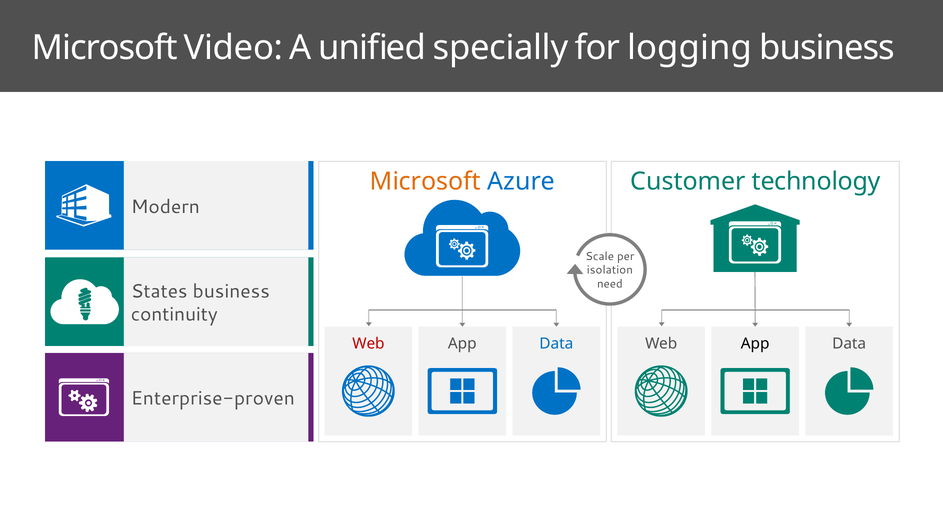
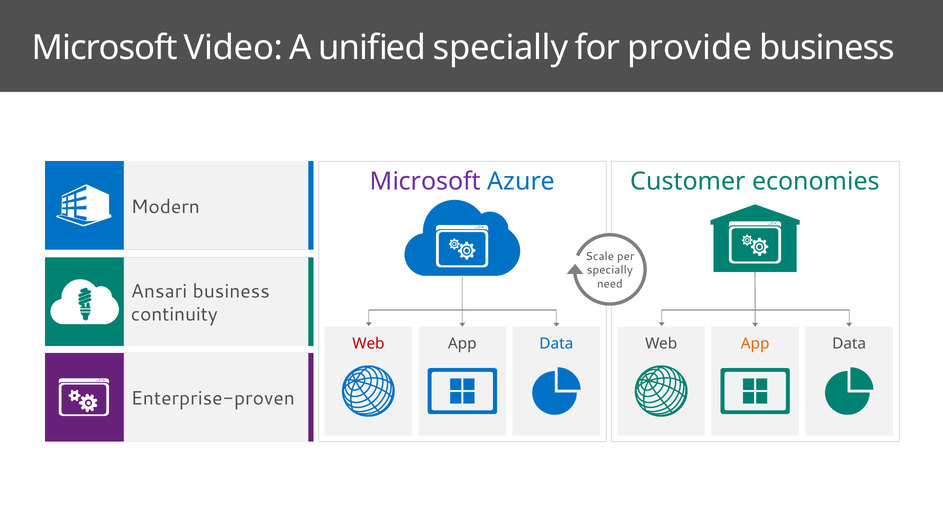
logging: logging -> provide
Microsoft at (425, 181) colour: orange -> purple
technology: technology -> economies
isolation at (610, 270): isolation -> specially
States: States -> Ansari
App at (755, 344) colour: black -> orange
